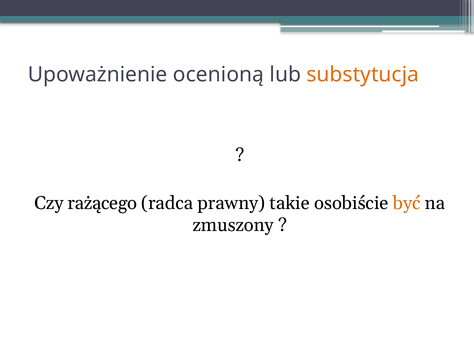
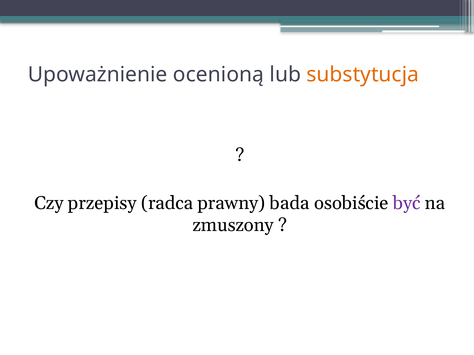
rażącego: rażącego -> przepisy
takie: takie -> bada
być colour: orange -> purple
